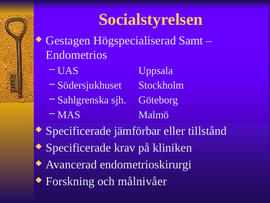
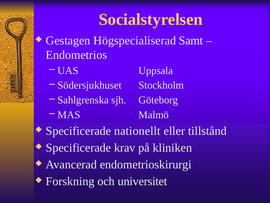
jämförbar: jämförbar -> nationellt
målnivåer: målnivåer -> universitet
